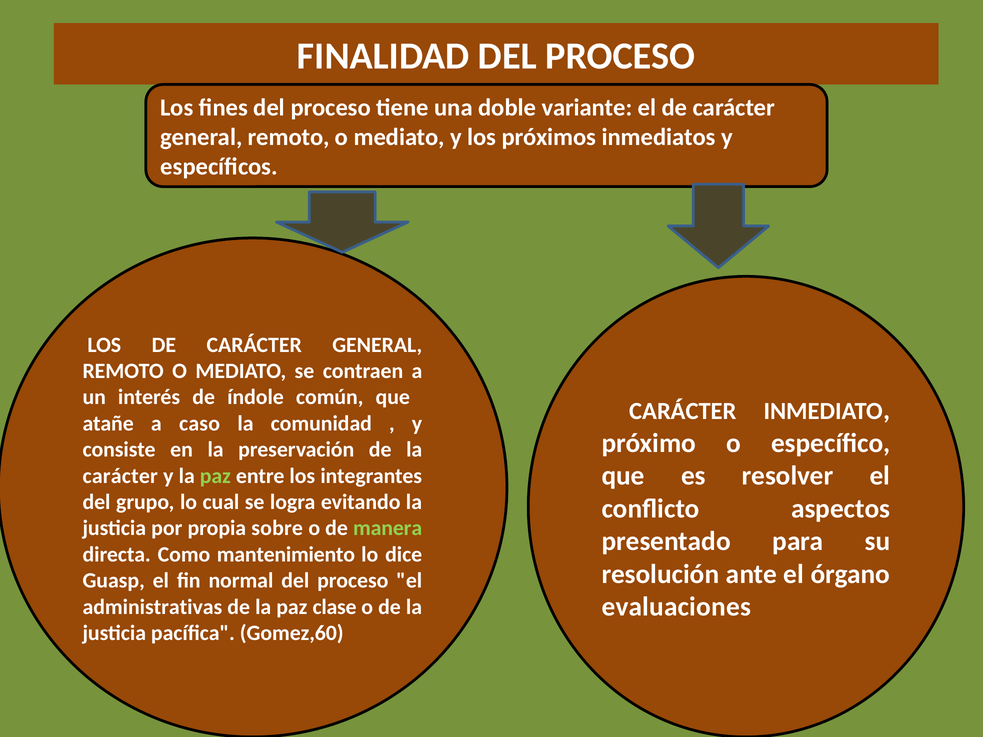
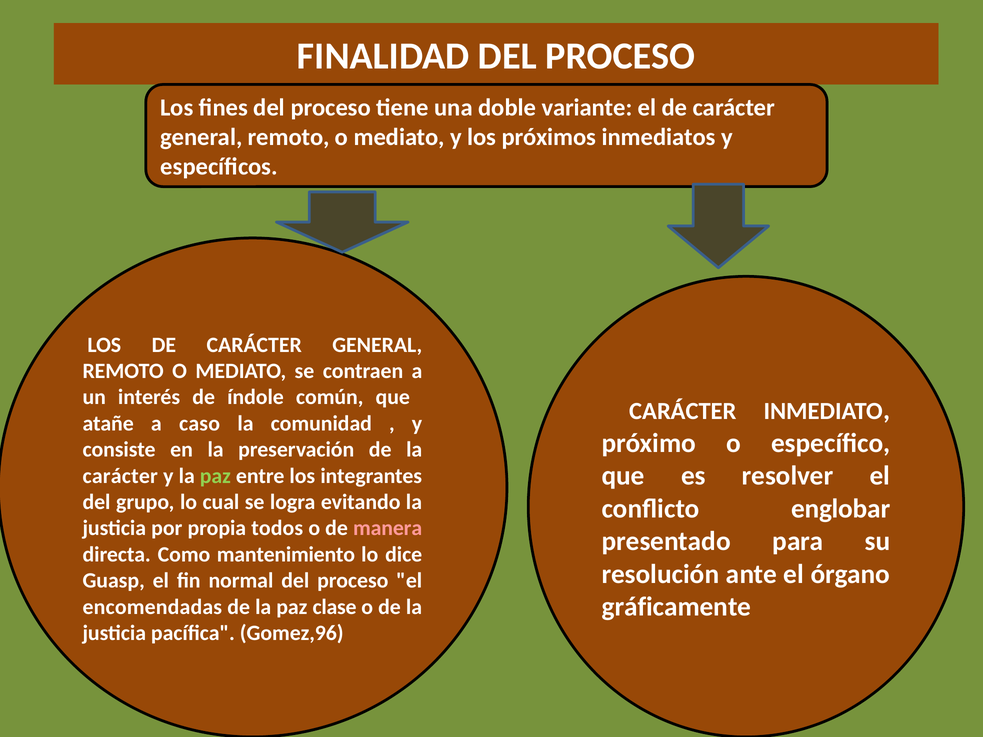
aspectos: aspectos -> englobar
sobre: sobre -> todos
manera colour: light green -> pink
evaluaciones: evaluaciones -> gráficamente
administrativas: administrativas -> encomendadas
Gomez,60: Gomez,60 -> Gomez,96
